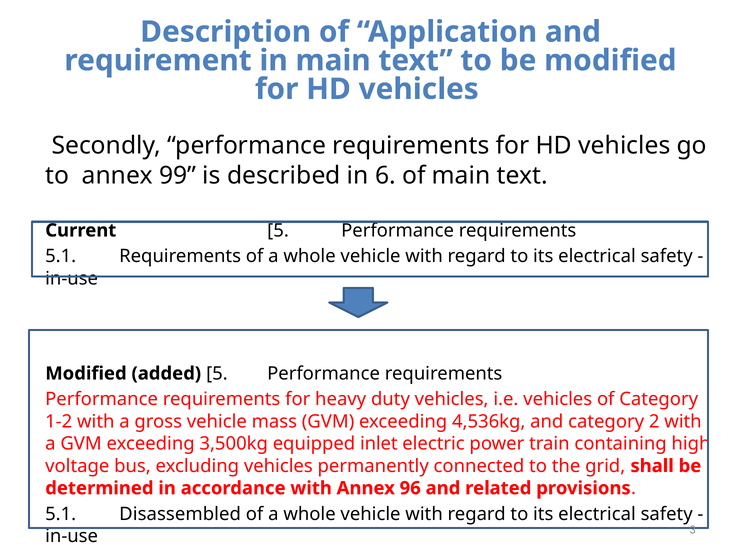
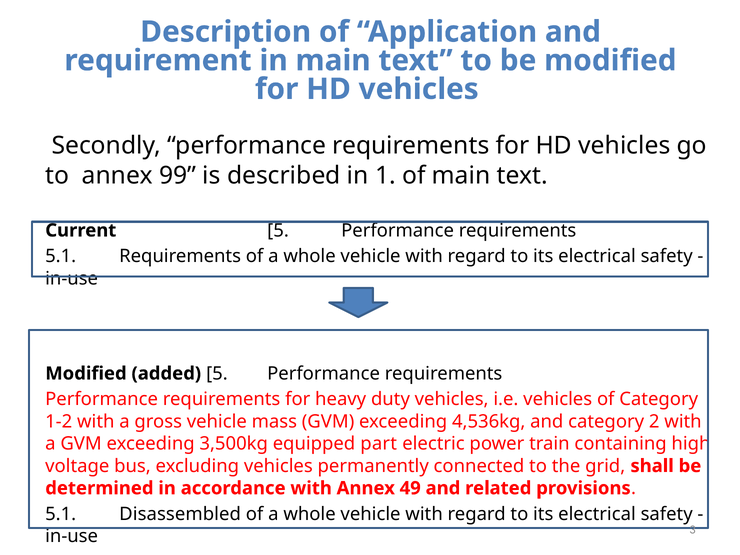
6: 6 -> 1
inlet: inlet -> part
96: 96 -> 49
